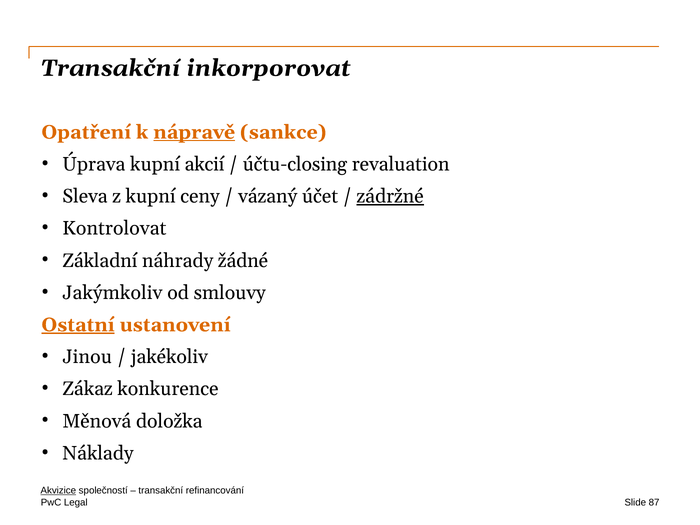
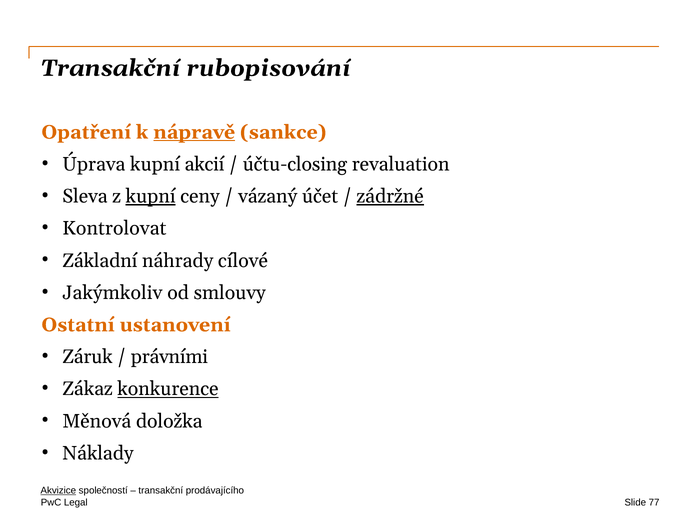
inkorporovat: inkorporovat -> rubopisování
kupní at (151, 196) underline: none -> present
žádné: žádné -> cílové
Ostatní underline: present -> none
Jinou: Jinou -> Záruk
jakékoliv: jakékoliv -> právními
konkurence underline: none -> present
refinancování: refinancování -> prodávajícího
87: 87 -> 77
